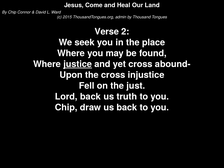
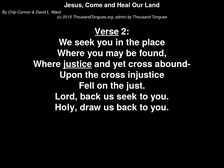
Verse underline: none -> present
us truth: truth -> seek
Chip at (66, 107): Chip -> Holy
